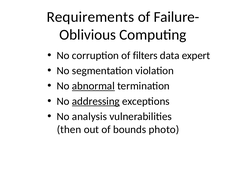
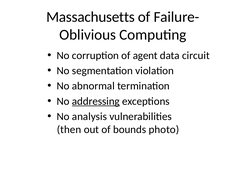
Requirements: Requirements -> Massachusetts
filters: filters -> agent
expert: expert -> circuit
abnormal underline: present -> none
